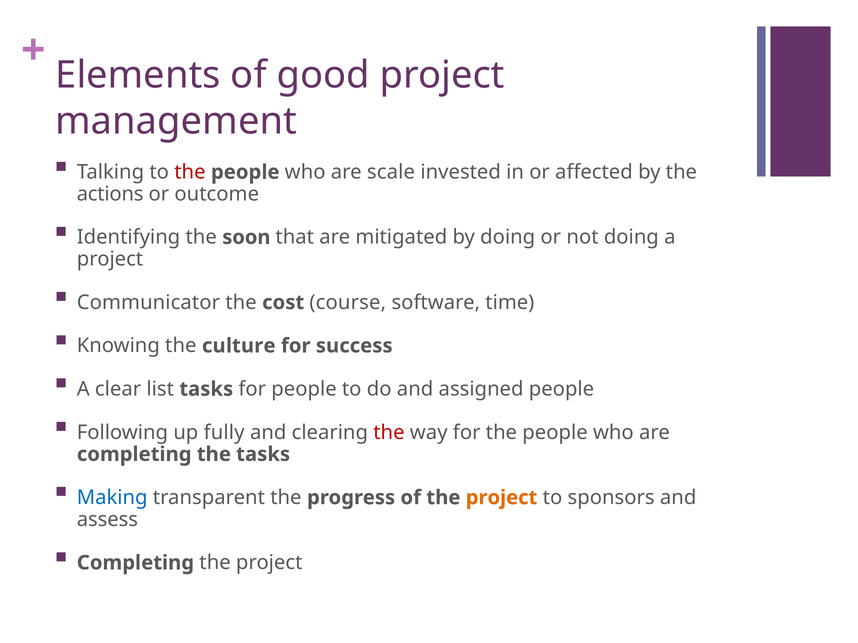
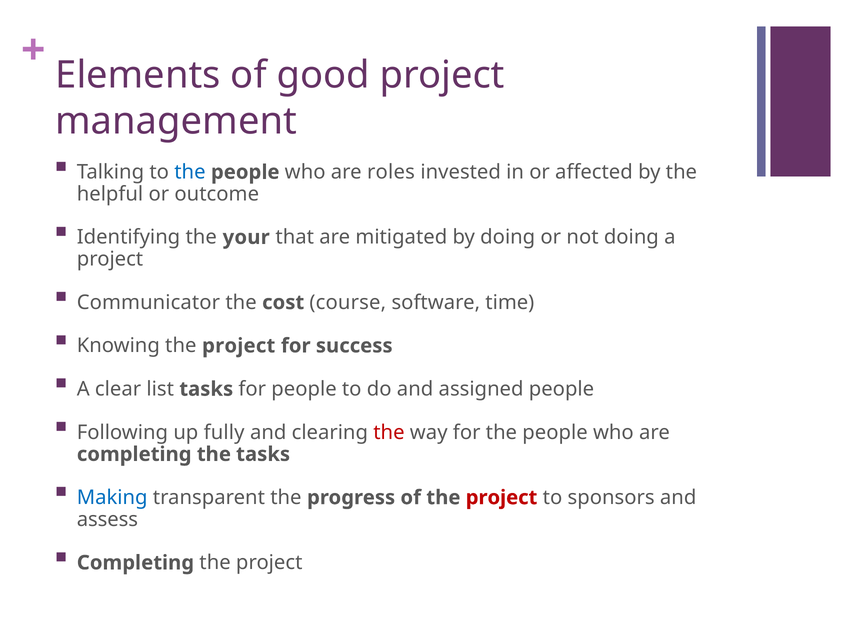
the at (190, 172) colour: red -> blue
scale: scale -> roles
actions: actions -> helpful
soon: soon -> your
Knowing the culture: culture -> project
project at (502, 498) colour: orange -> red
